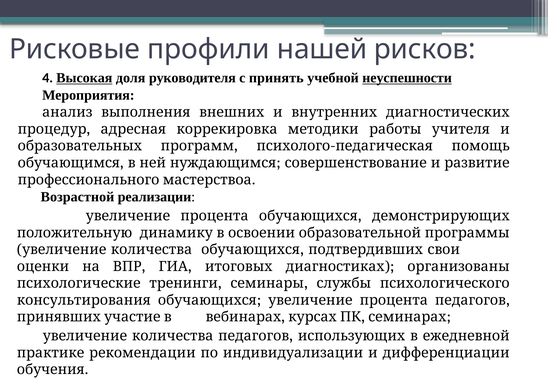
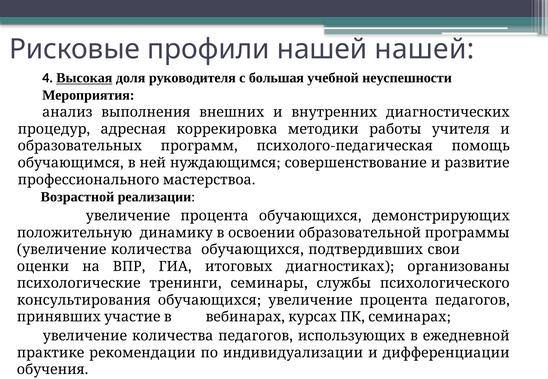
нашей рисков: рисков -> нашей
принять: принять -> большая
неуспешности underline: present -> none
